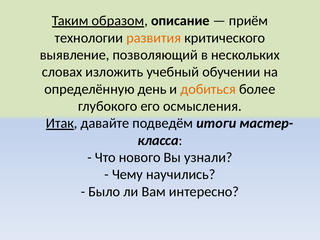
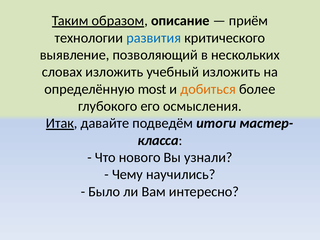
развития colour: orange -> blue
учебный обучении: обучении -> изложить
день: день -> most
